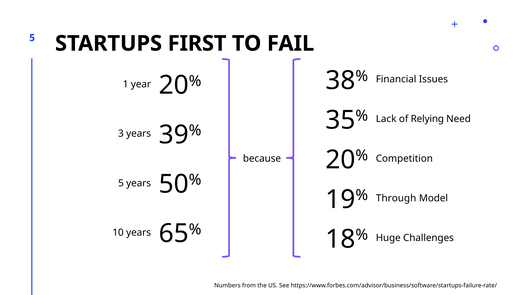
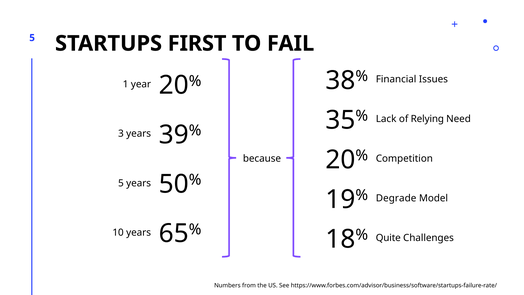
Through: Through -> Degrade
Huge: Huge -> Quite
